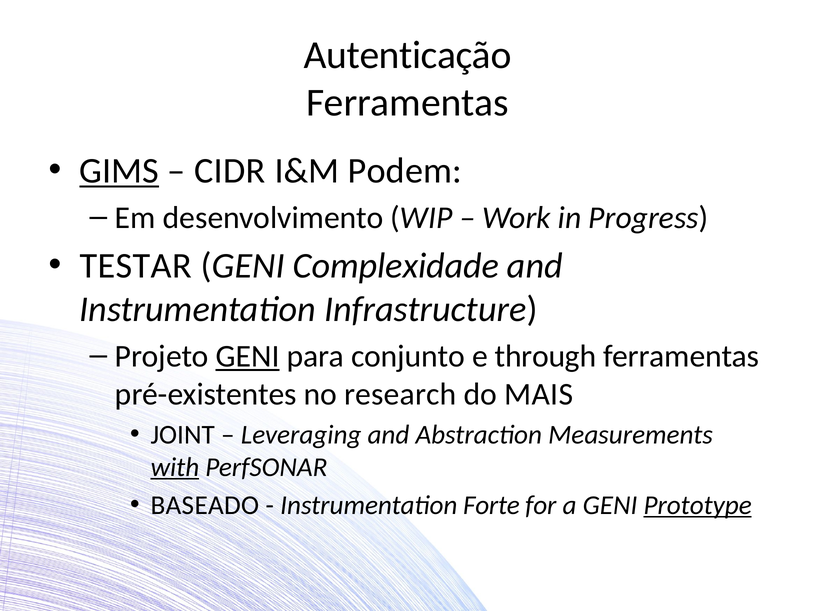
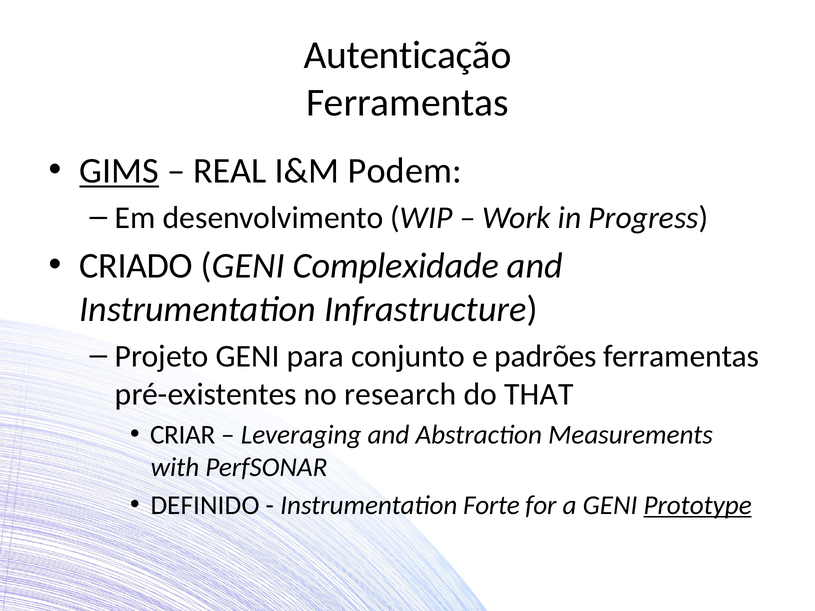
CIDR: CIDR -> REAL
TESTAR: TESTAR -> CRIADO
GENI at (248, 356) underline: present -> none
through: through -> padrões
MAIS: MAIS -> THAT
JOINT: JOINT -> CRIAR
with underline: present -> none
BASEADO: BASEADO -> DEFINIDO
